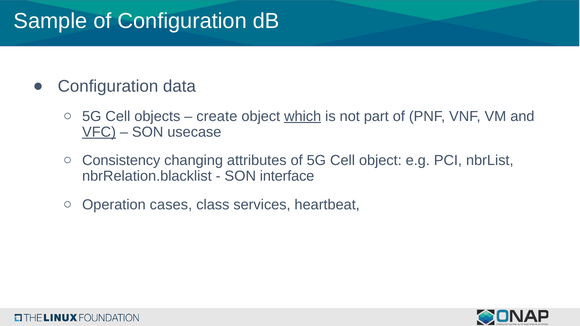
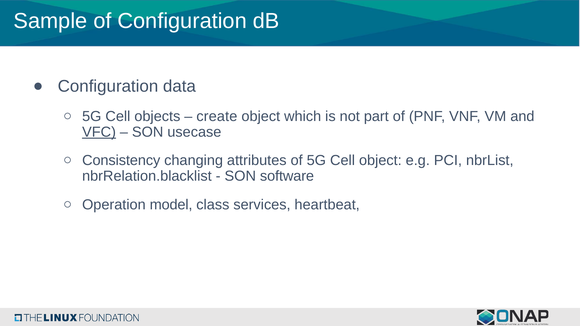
which underline: present -> none
interface: interface -> software
cases: cases -> model
